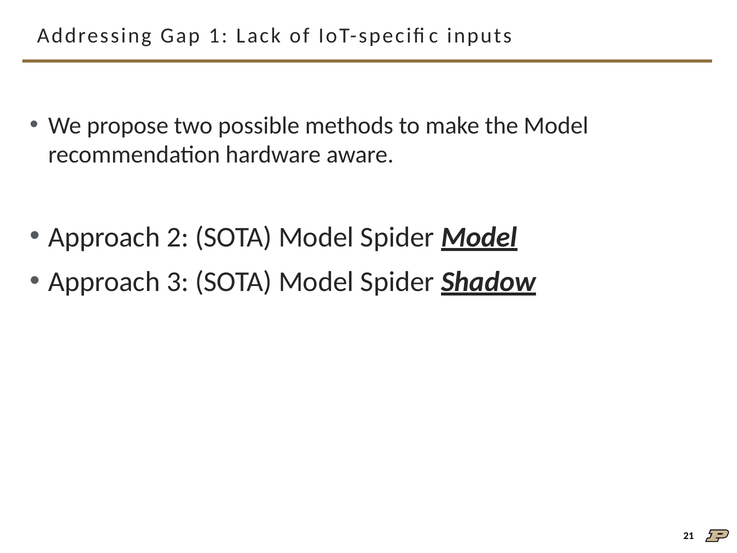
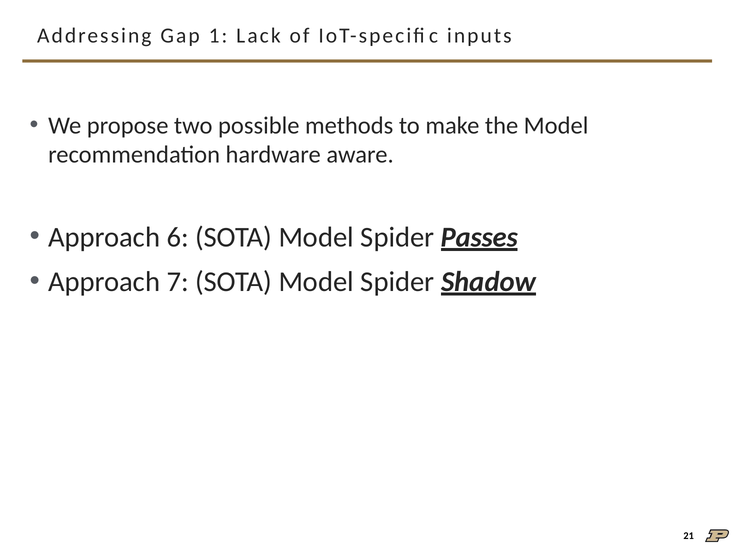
2: 2 -> 6
Spider Model: Model -> Passes
3: 3 -> 7
